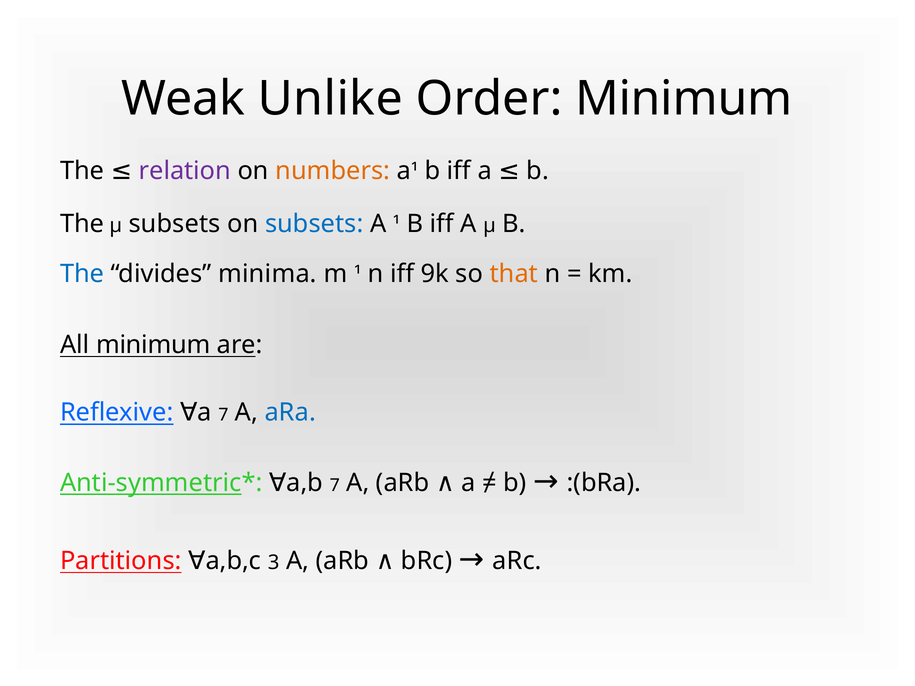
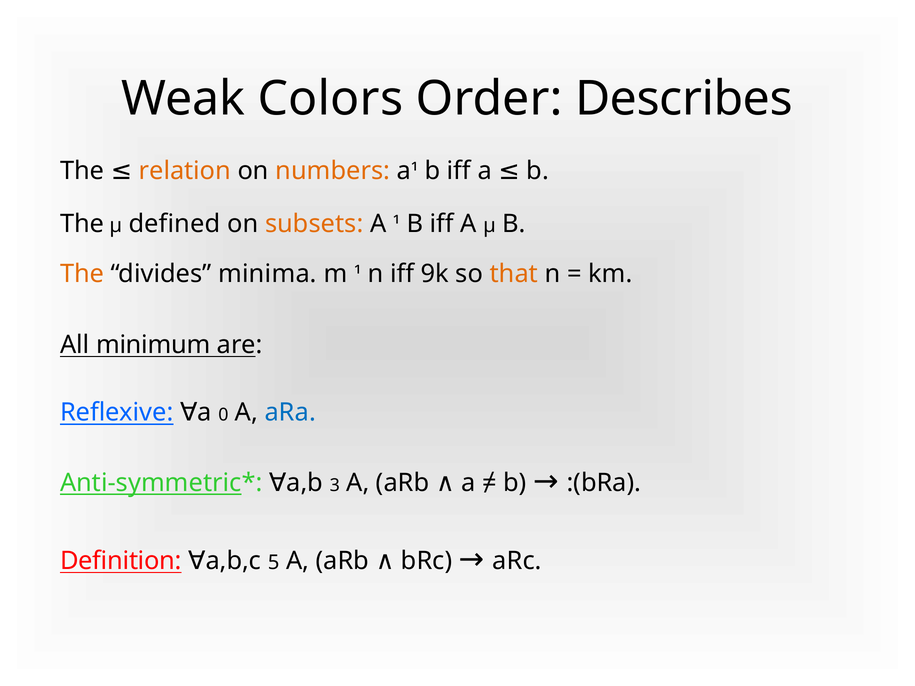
Unlike: Unlike -> Colors
Order Minimum: Minimum -> Describes
relation colour: purple -> orange
µ subsets: subsets -> defined
subsets at (314, 224) colour: blue -> orange
The at (82, 274) colour: blue -> orange
a 7: 7 -> 0
7 at (335, 485): 7 -> 3
Partitions: Partitions -> Definition
3: 3 -> 5
